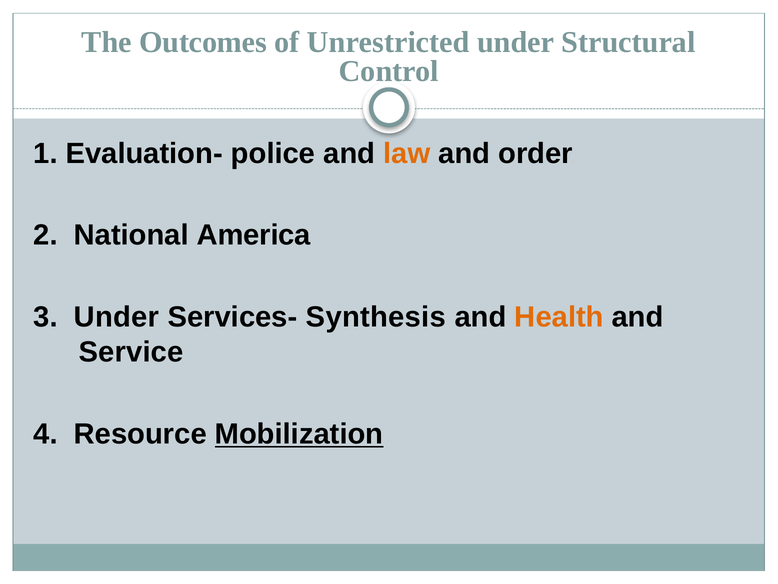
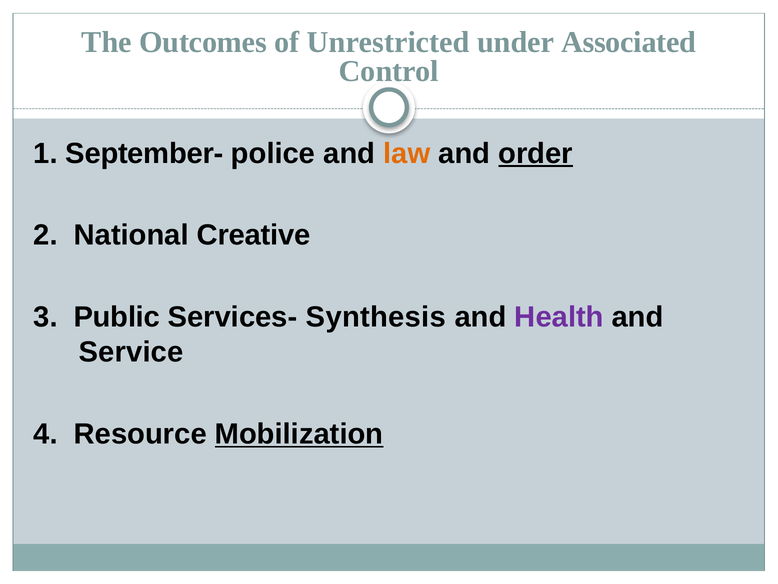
Structural: Structural -> Associated
Evaluation-: Evaluation- -> September-
order underline: none -> present
America: America -> Creative
3 Under: Under -> Public
Health colour: orange -> purple
